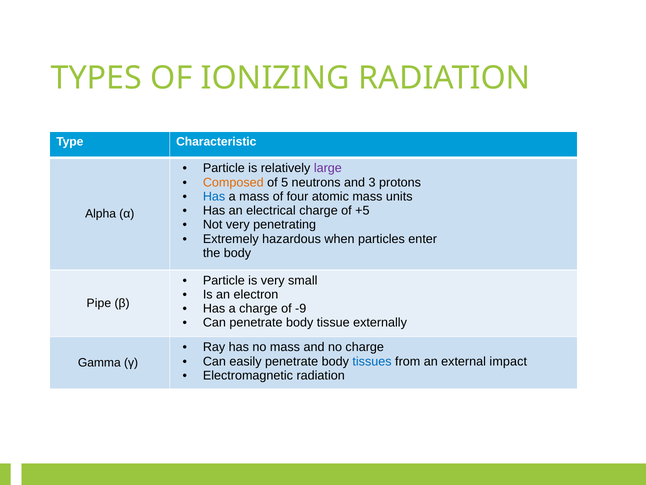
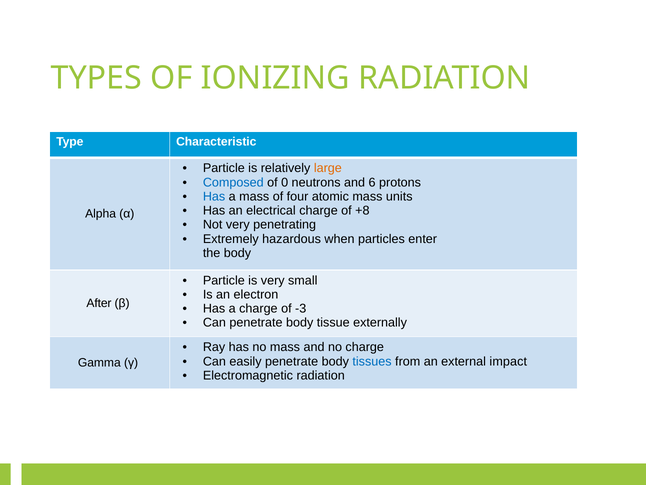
large colour: purple -> orange
Composed colour: orange -> blue
5: 5 -> 0
3: 3 -> 6
+5: +5 -> +8
Pipe: Pipe -> After
-9: -9 -> -3
